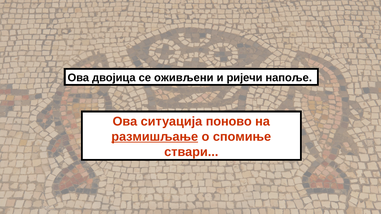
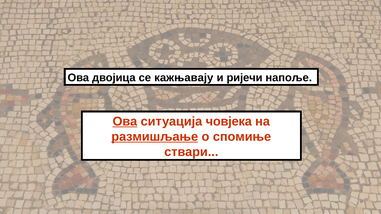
оживљени: оживљени -> кажњавају
Ова at (125, 122) underline: none -> present
поново: поново -> човјека
